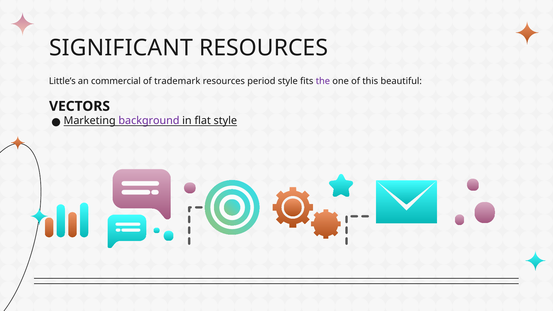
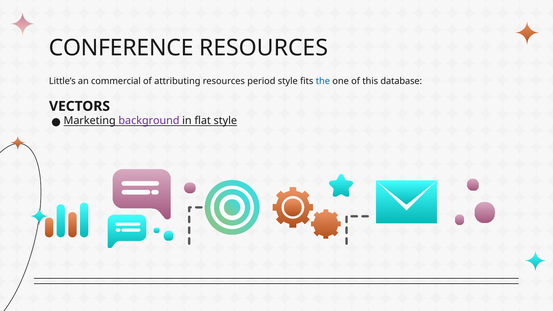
SIGNIFICANT: SIGNIFICANT -> CONFERENCE
trademark: trademark -> attributing
the colour: purple -> blue
beautiful: beautiful -> database
